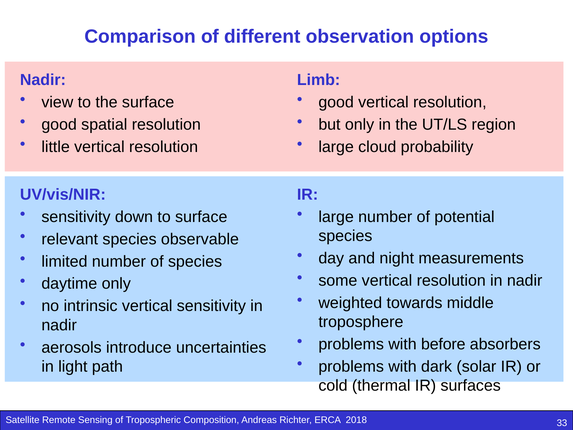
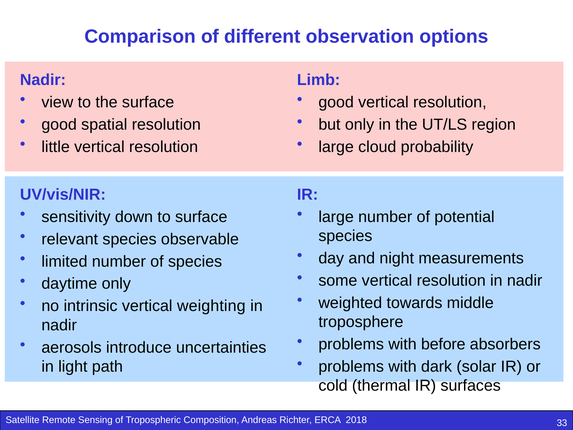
vertical sensitivity: sensitivity -> weighting
